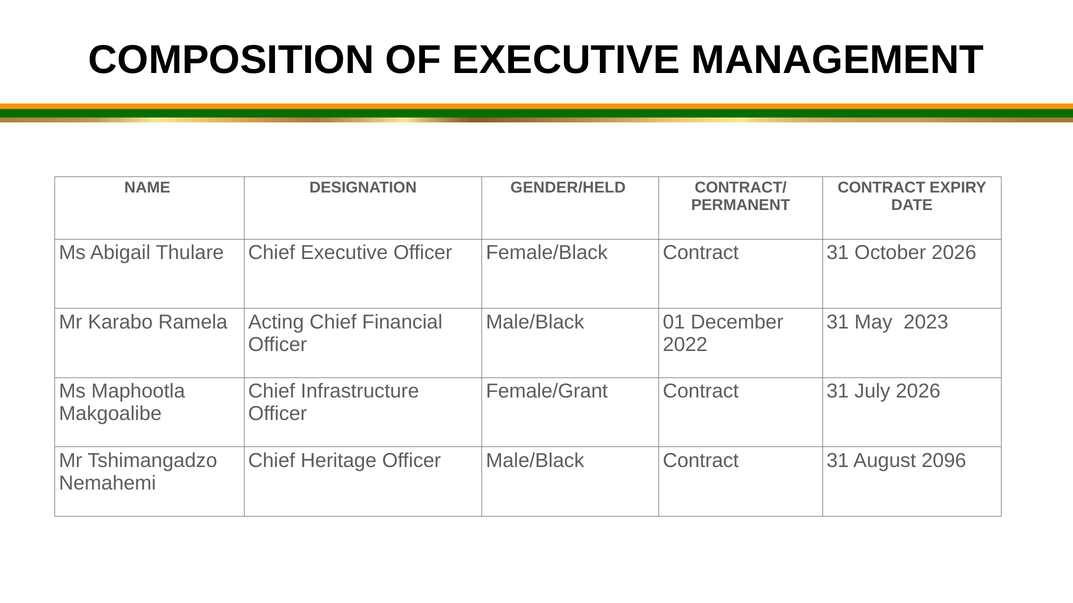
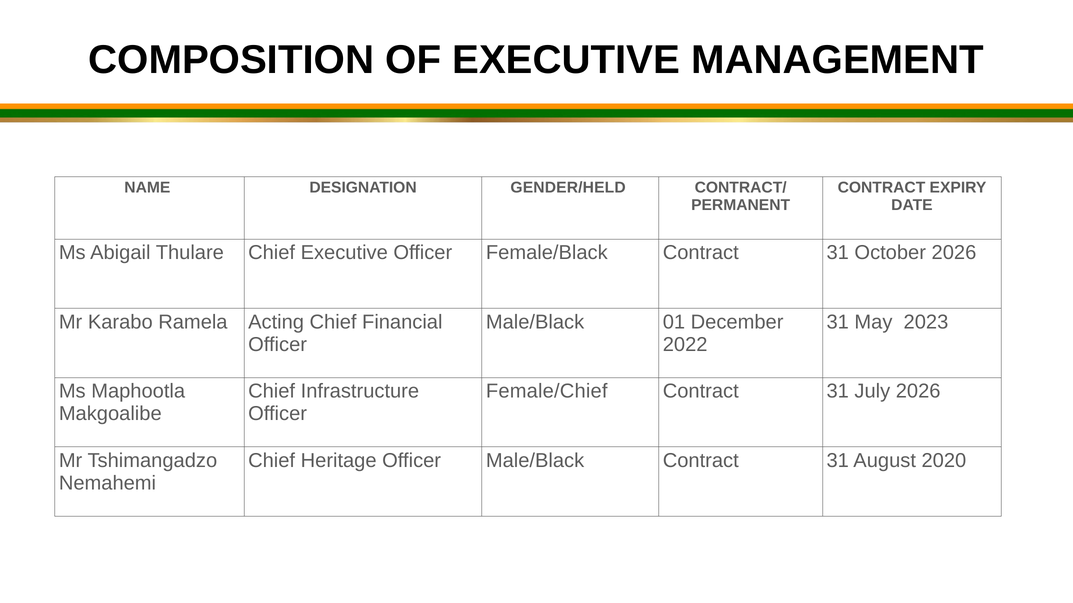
Female/Grant: Female/Grant -> Female/Chief
2096: 2096 -> 2020
